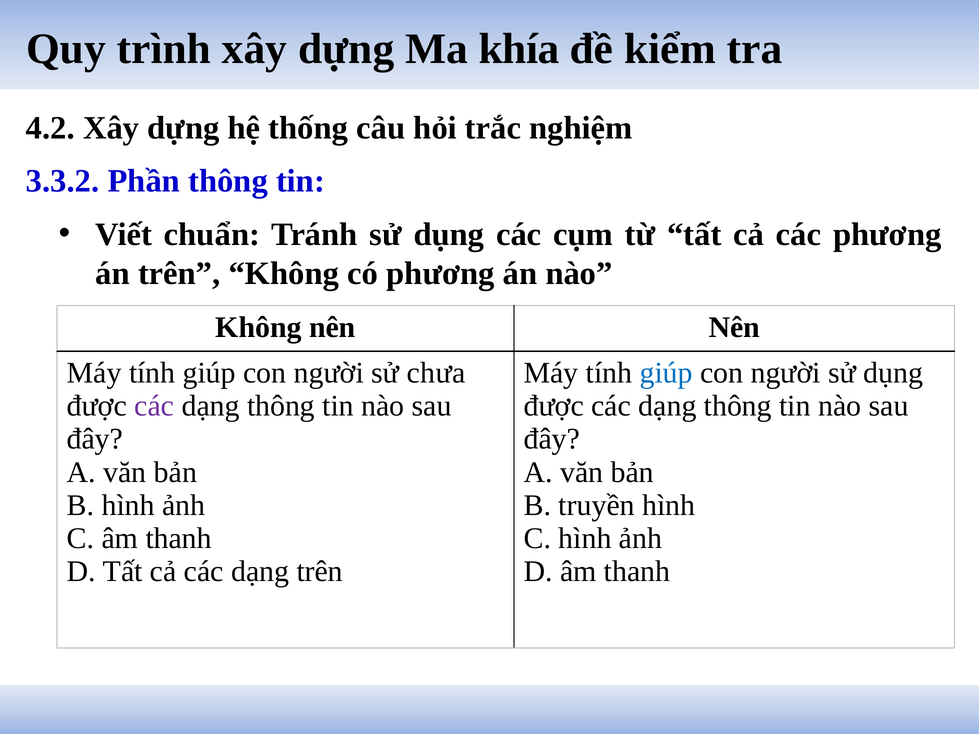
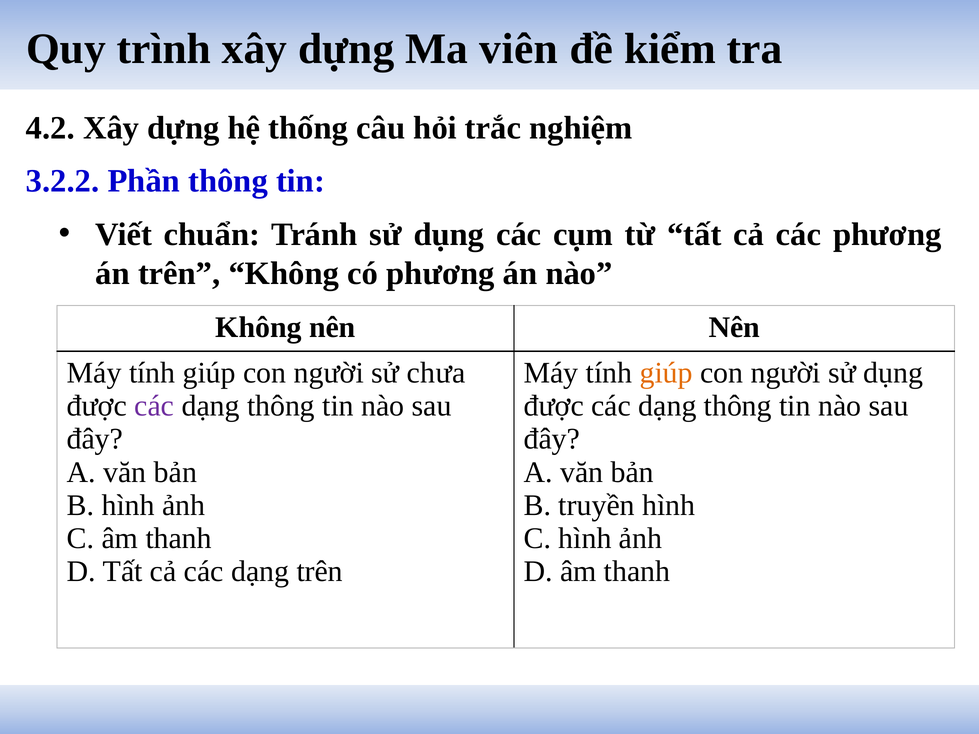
khía: khía -> viên
3.3.2: 3.3.2 -> 3.2.2
giúp at (666, 373) colour: blue -> orange
